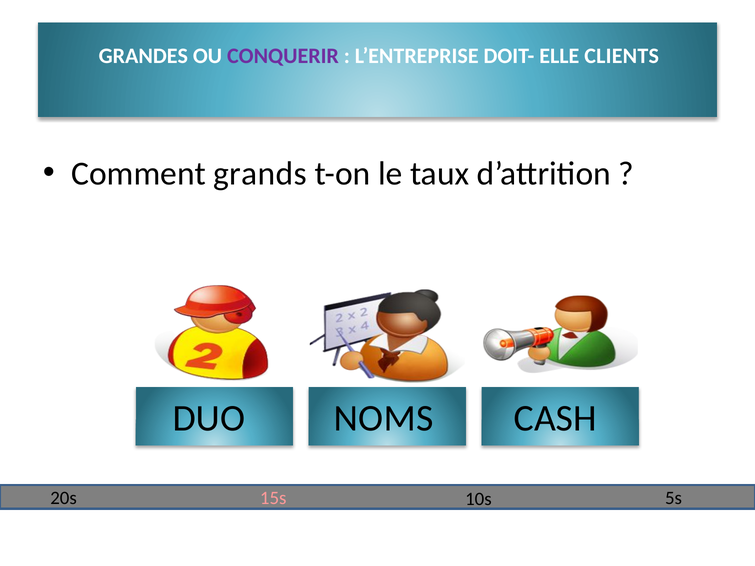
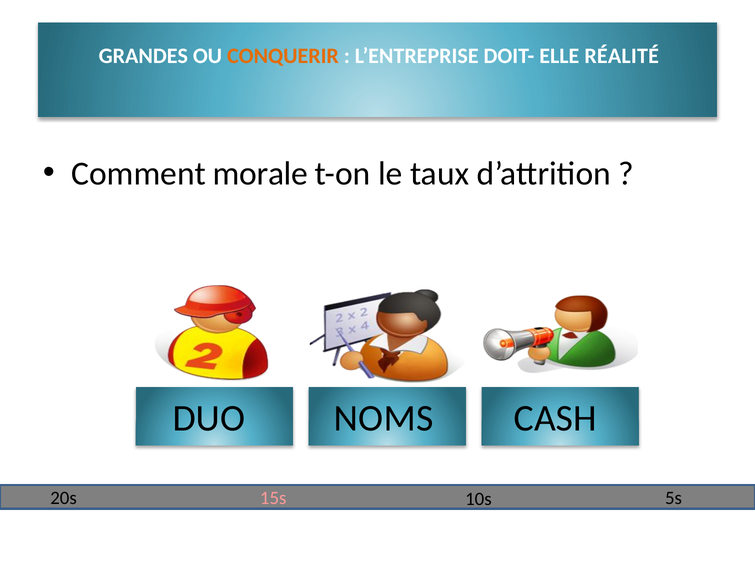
CONQUERIR colour: purple -> orange
CLIENTS: CLIENTS -> RÉALITÉ
grands: grands -> morale
